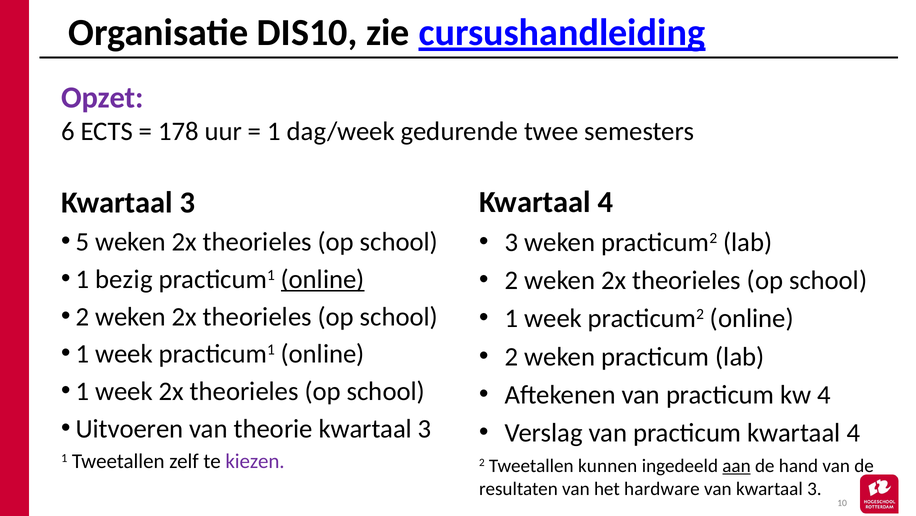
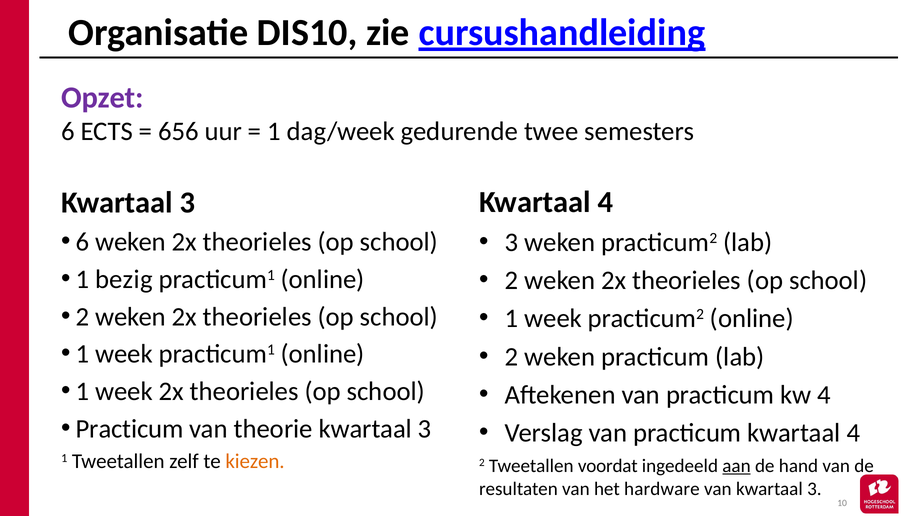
178: 178 -> 656
5 at (82, 242): 5 -> 6
online at (323, 279) underline: present -> none
Uitvoeren at (130, 428): Uitvoeren -> Practicum
kiezen colour: purple -> orange
kunnen: kunnen -> voordat
